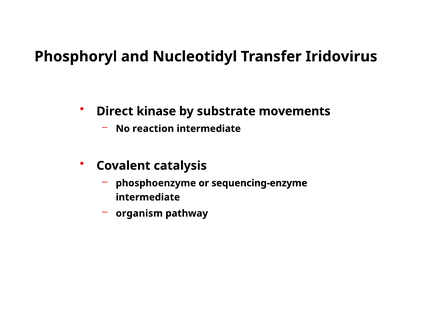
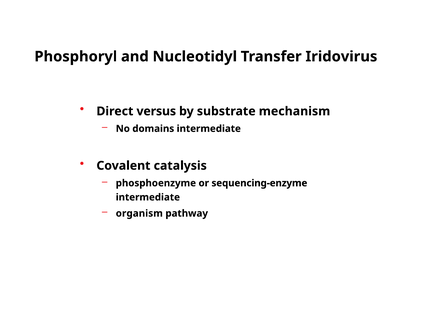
kinase: kinase -> versus
movements: movements -> mechanism
reaction: reaction -> domains
